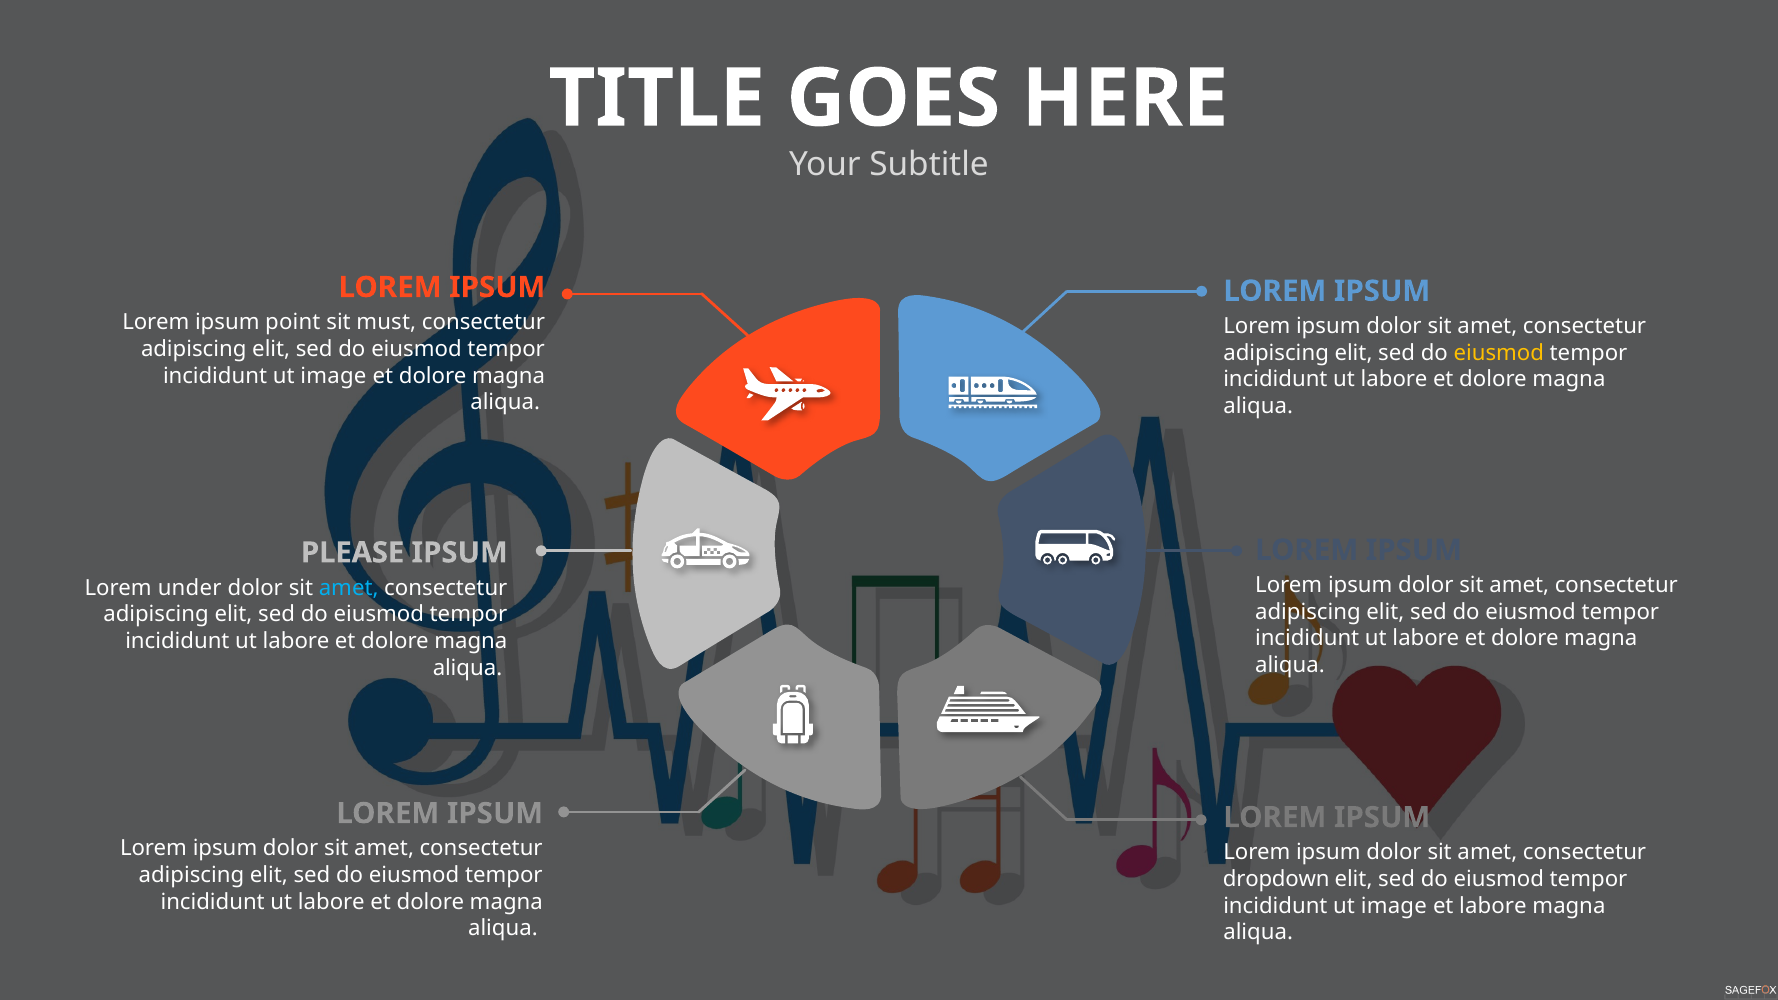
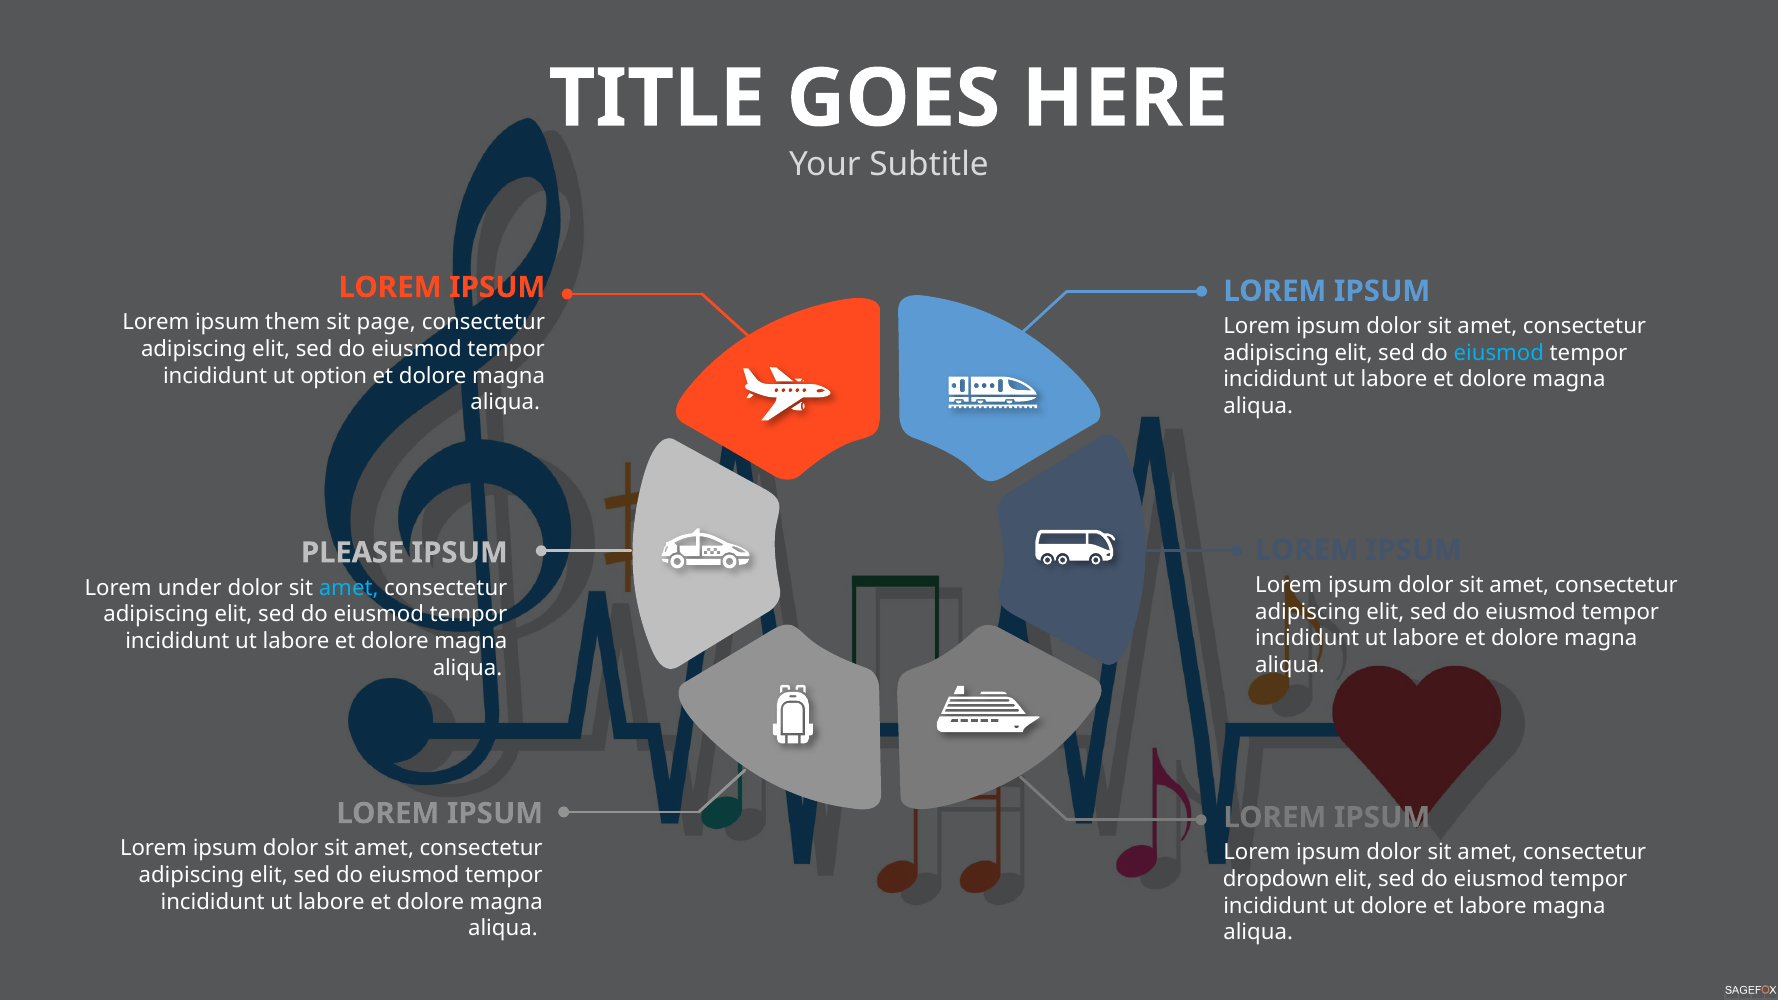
point: point -> them
must: must -> page
eiusmod at (1499, 353) colour: yellow -> light blue
image at (333, 376): image -> option
image at (1394, 906): image -> dolore
